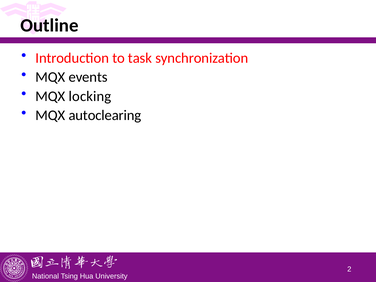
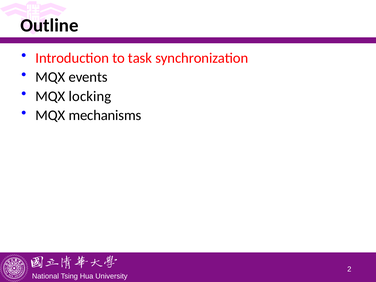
autoclearing: autoclearing -> mechanisms
